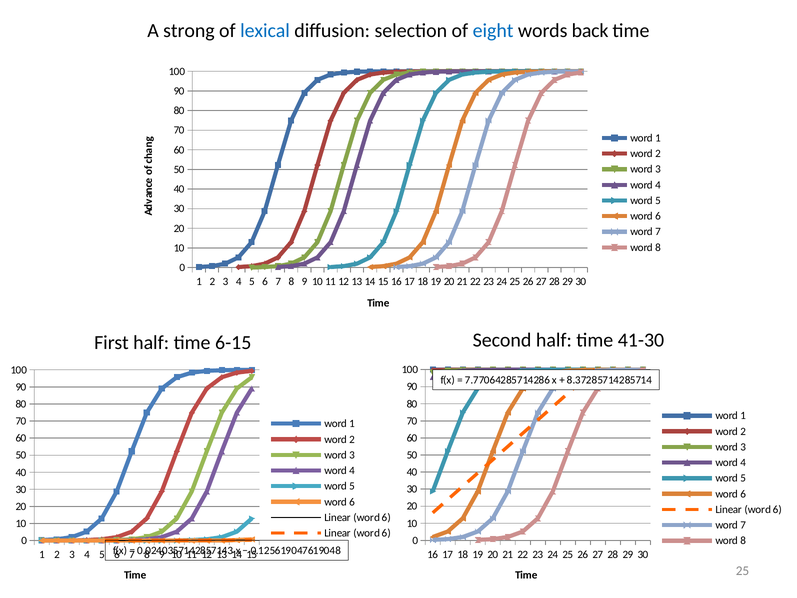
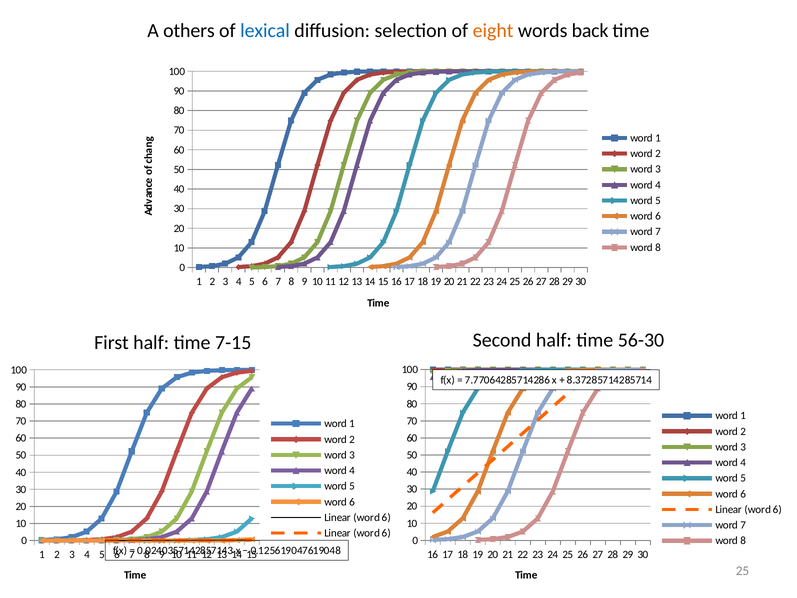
strong: strong -> others
eight colour: blue -> orange
6-15: 6-15 -> 7-15
41-30: 41-30 -> 56-30
